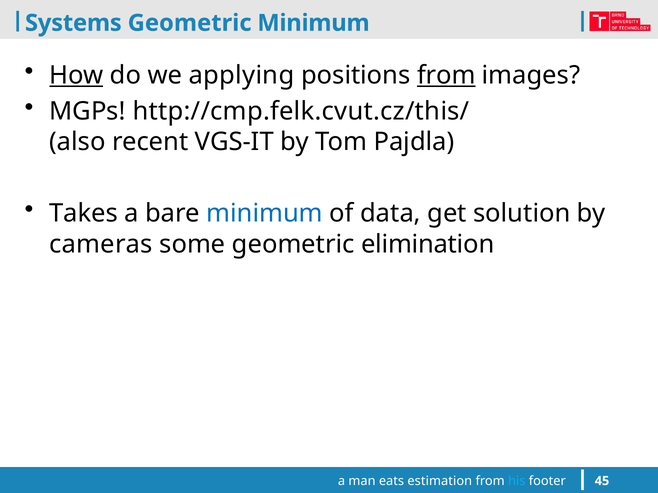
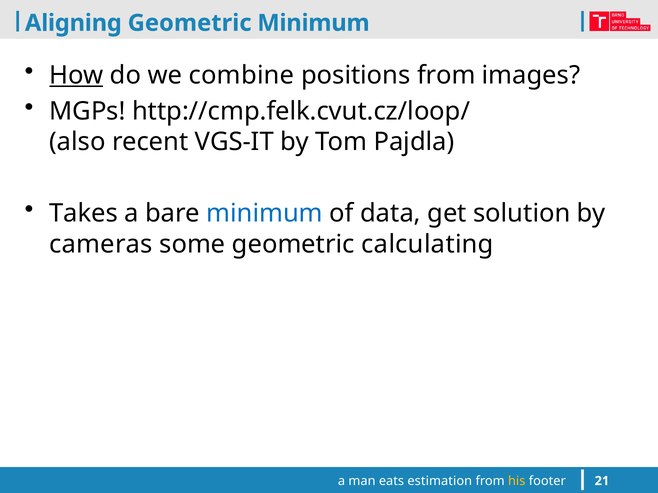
Systems: Systems -> Aligning
applying: applying -> combine
from at (446, 75) underline: present -> none
http://cmp.felk.cvut.cz/this/: http://cmp.felk.cvut.cz/this/ -> http://cmp.felk.cvut.cz/loop/
elimination: elimination -> calculating
his colour: light blue -> yellow
45: 45 -> 21
